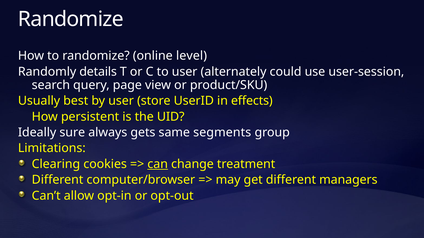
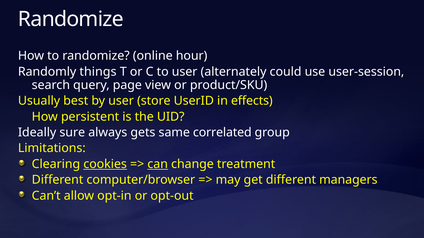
level: level -> hour
details: details -> things
segments: segments -> correlated
cookies underline: none -> present
